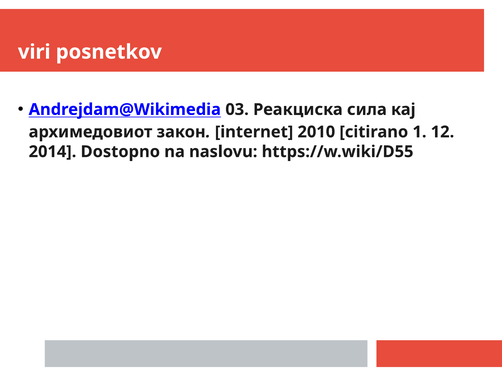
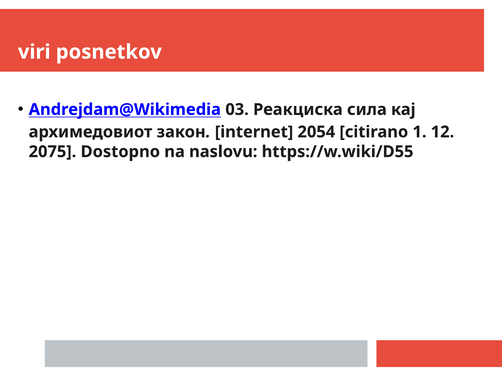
2010: 2010 -> 2054
2014: 2014 -> 2075
